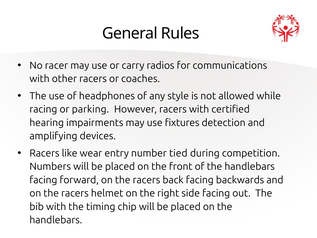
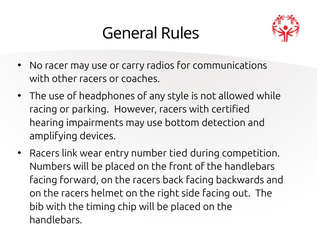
fixtures: fixtures -> bottom
like: like -> link
